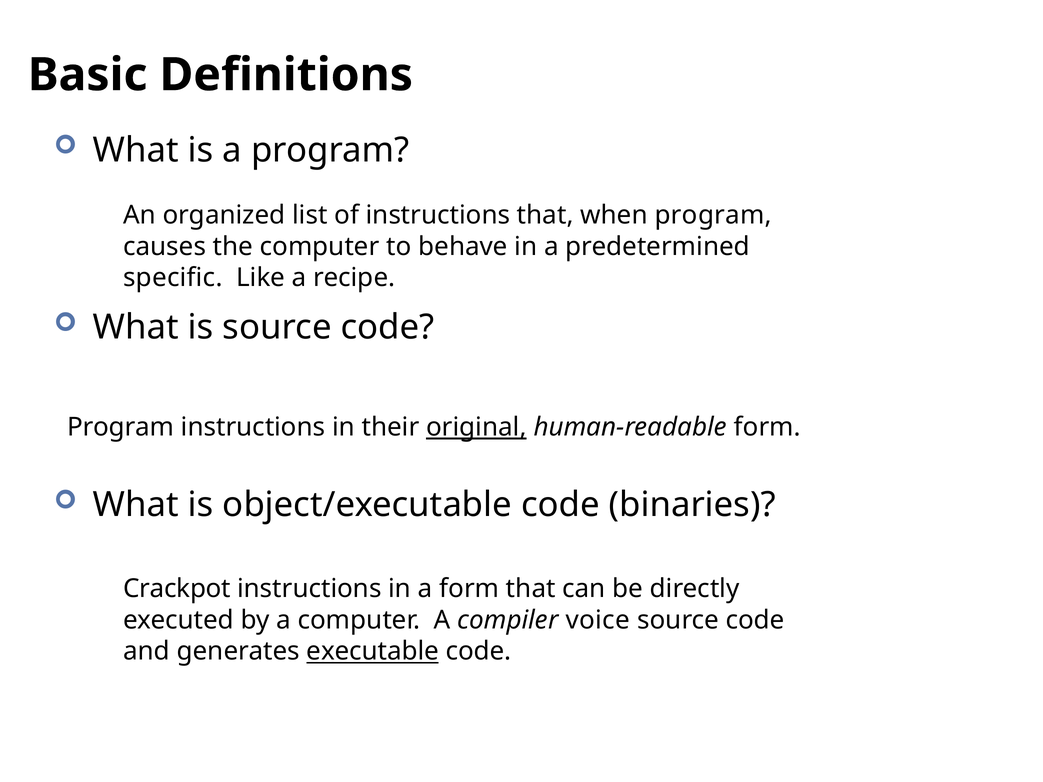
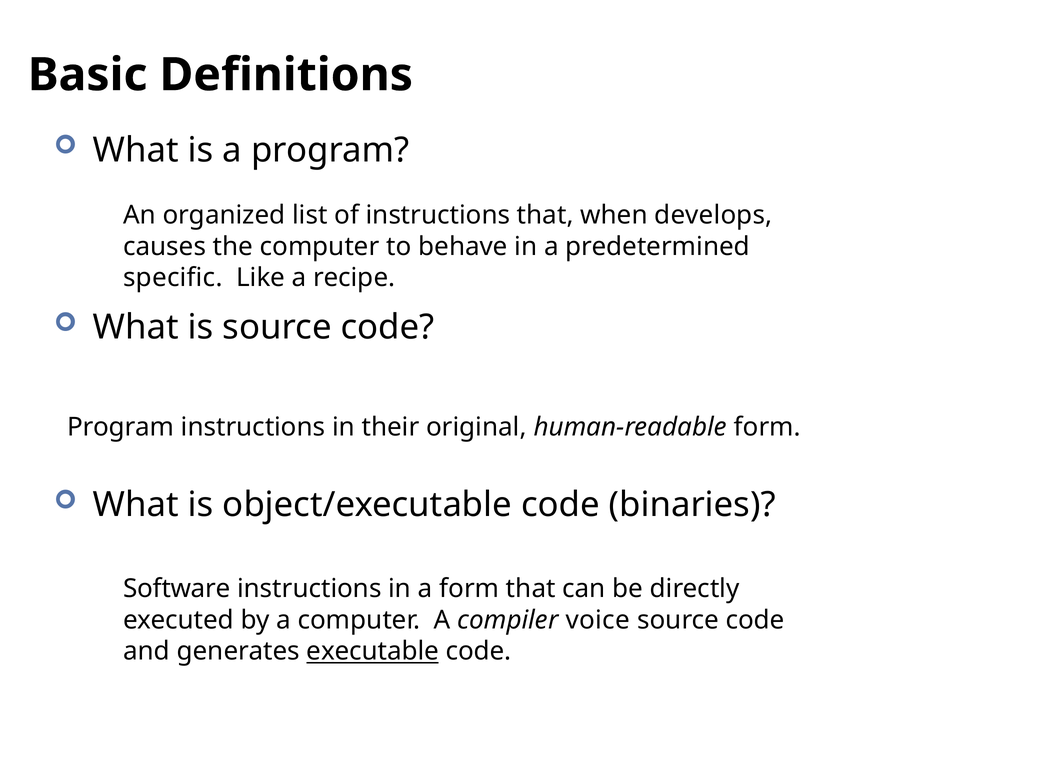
when program: program -> develops
original underline: present -> none
Crackpot: Crackpot -> Software
